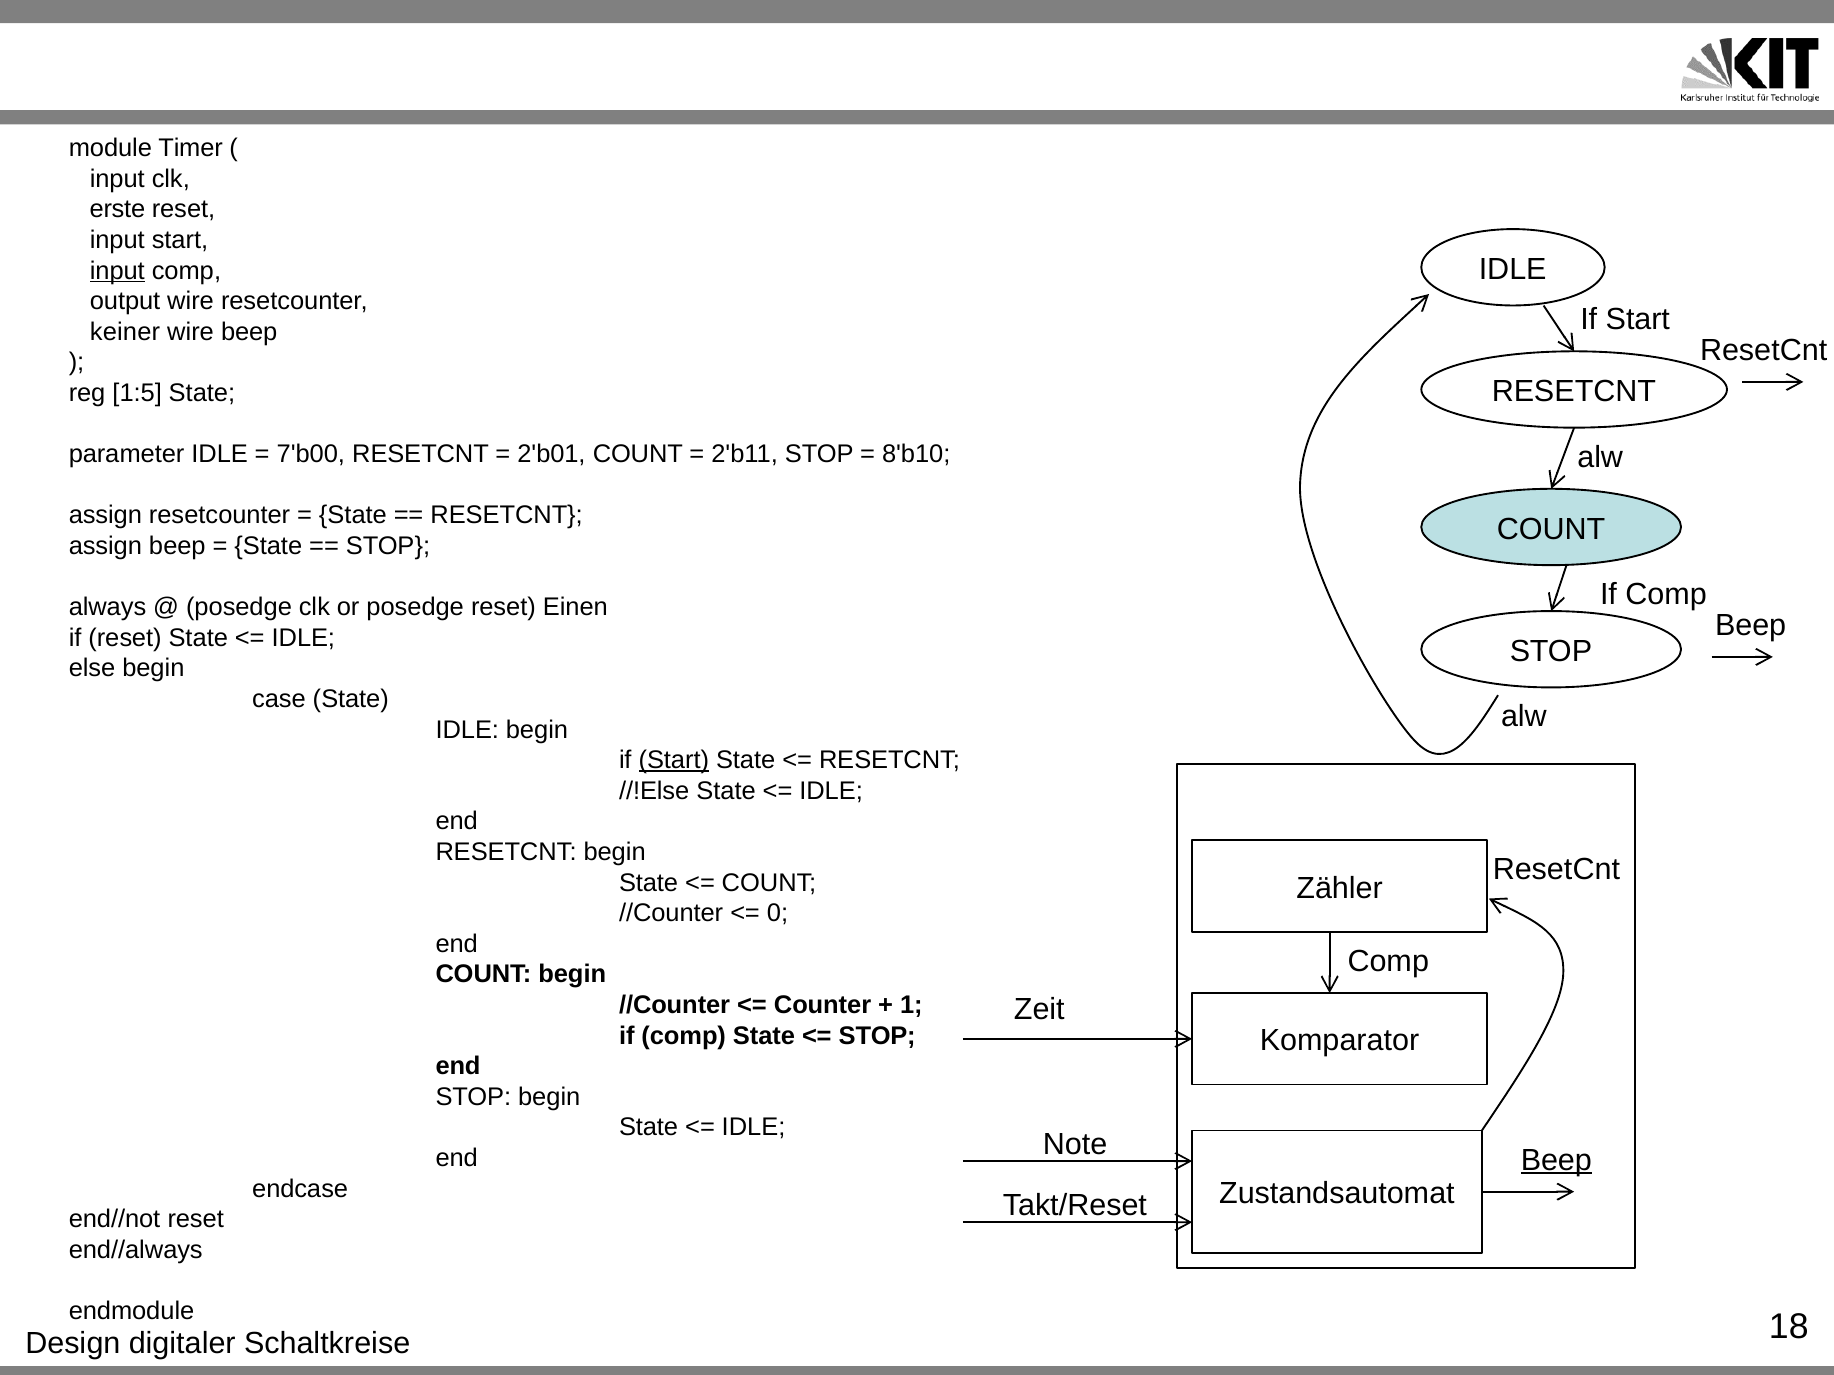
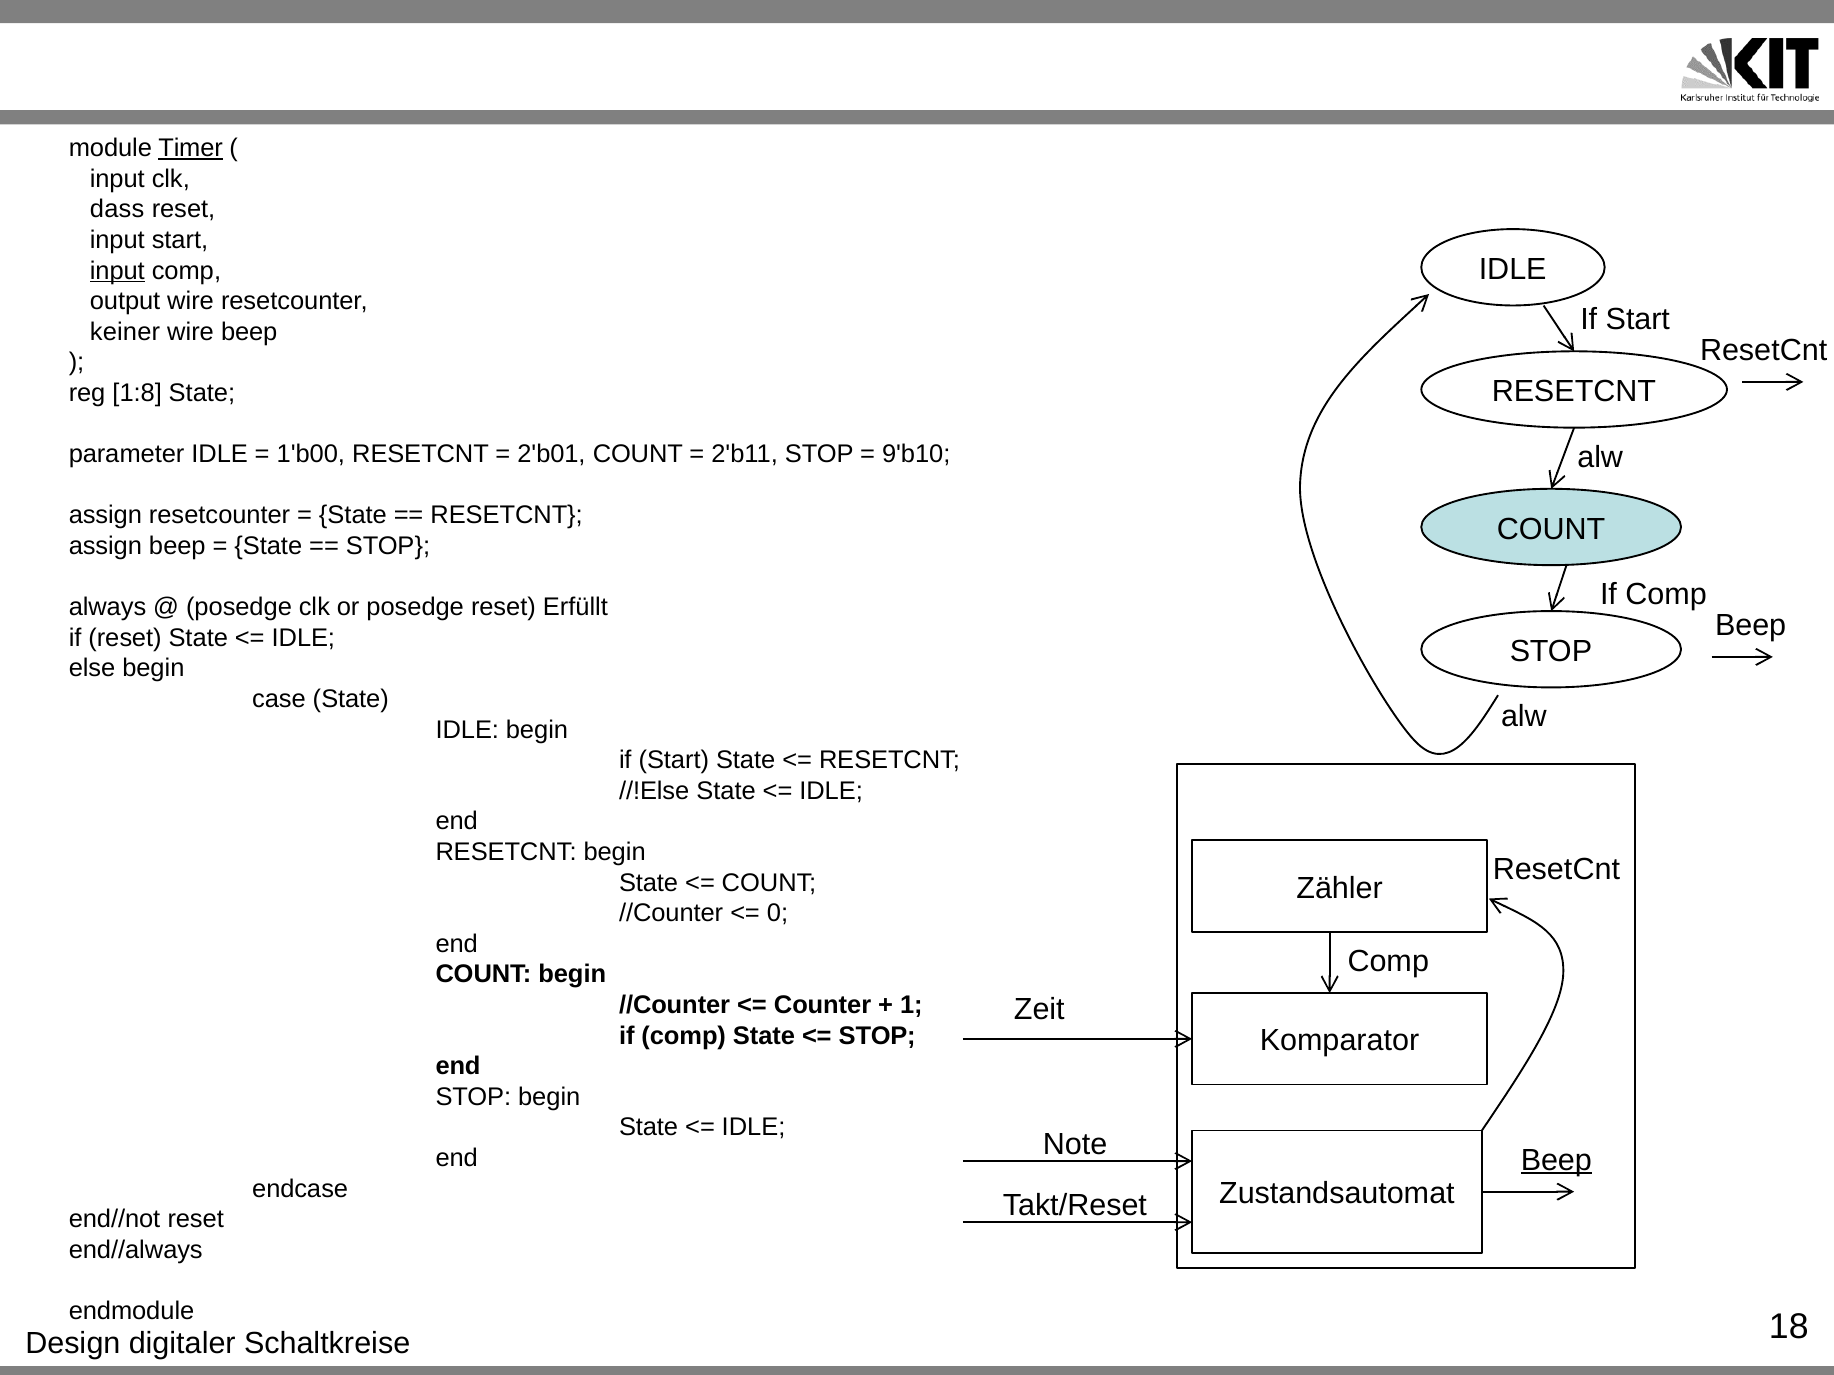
Timer underline: none -> present
erste: erste -> dass
1:5: 1:5 -> 1:8
7'b00: 7'b00 -> 1'b00
8'b10: 8'b10 -> 9'b10
Einen: Einen -> Erfüllt
Start at (674, 761) underline: present -> none
